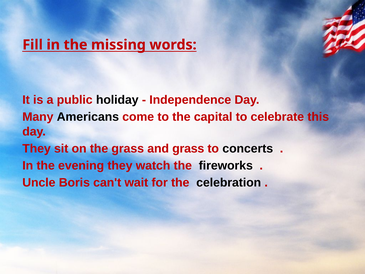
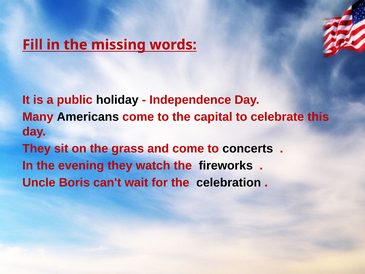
and grass: grass -> come
